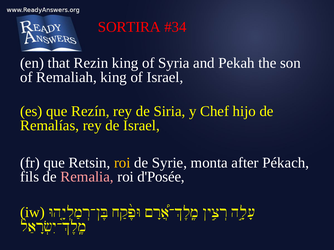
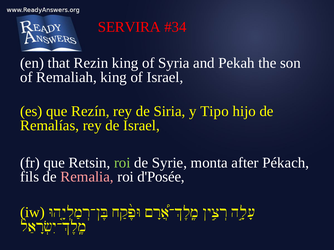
SORTIRA: SORTIRA -> SERVIRA
Chef: Chef -> Tipo
roi at (122, 163) colour: yellow -> light green
